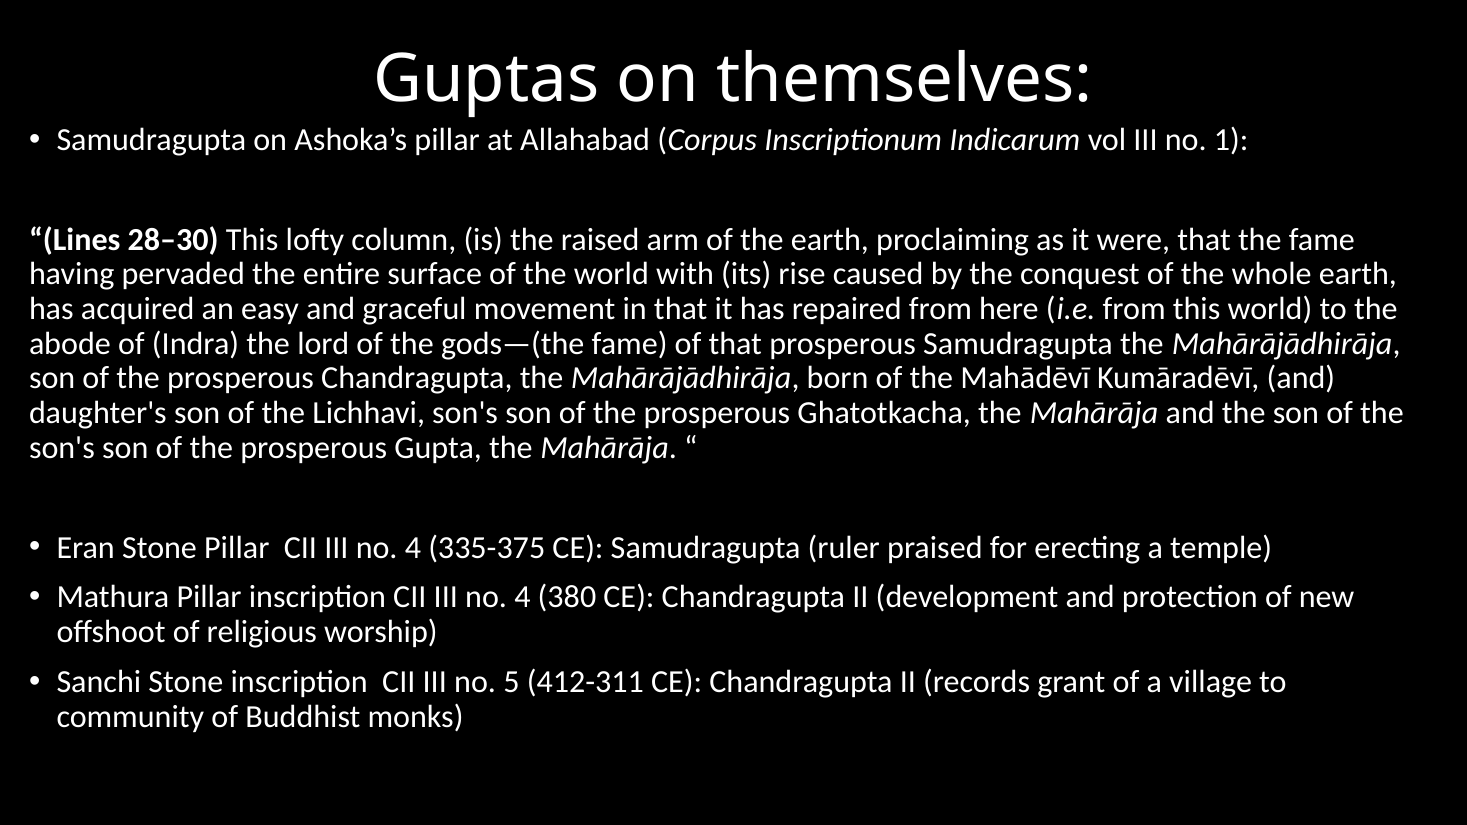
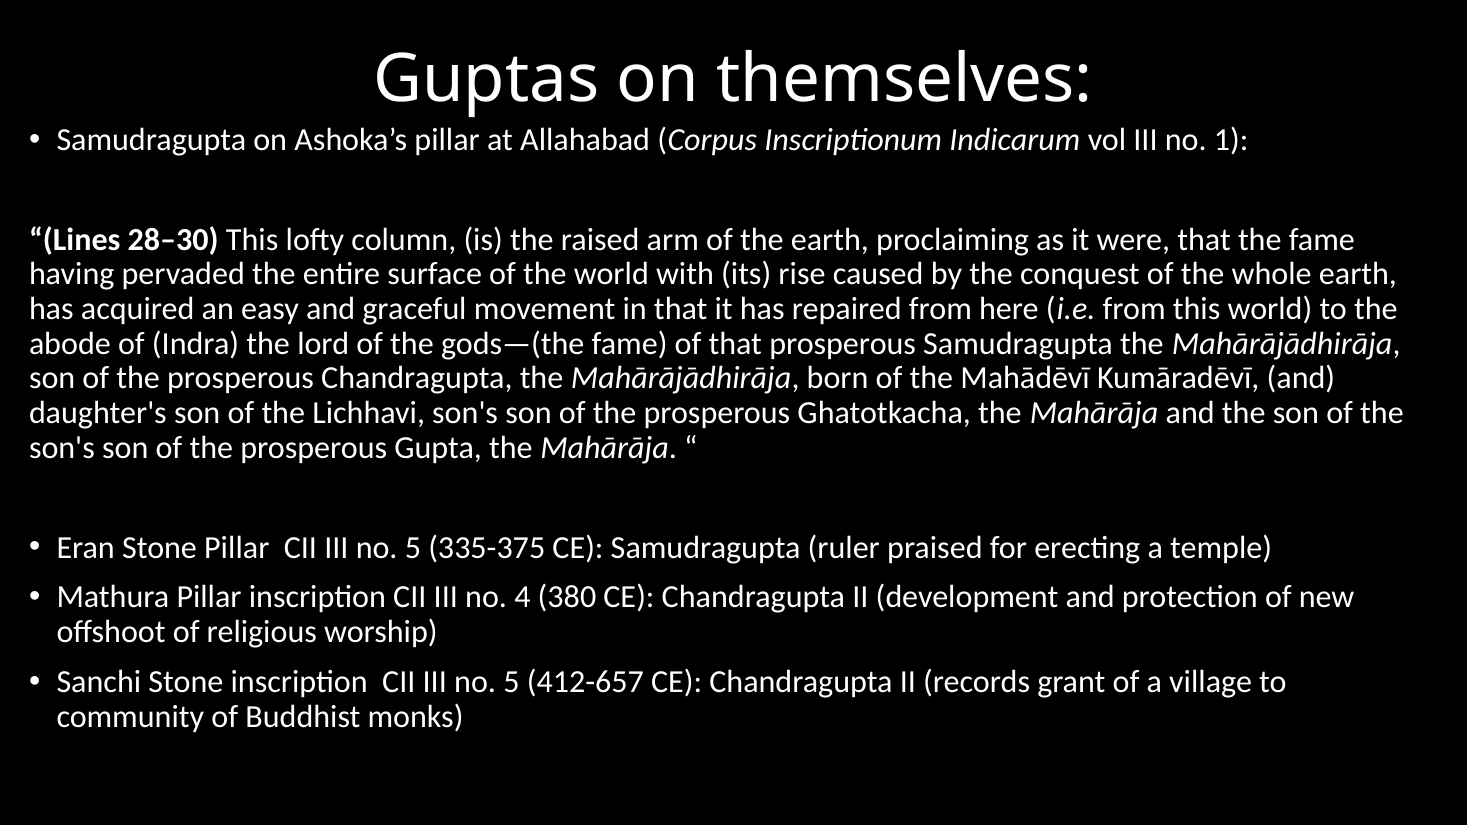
4 at (413, 548): 4 -> 5
412-311: 412-311 -> 412-657
